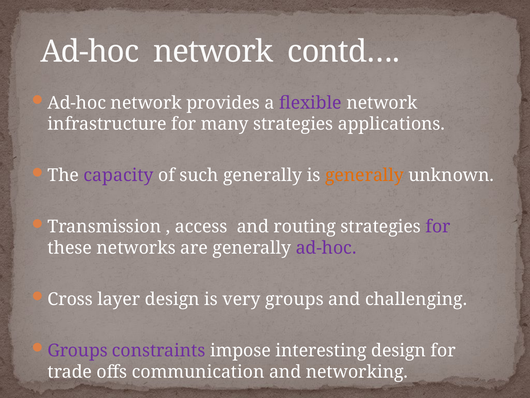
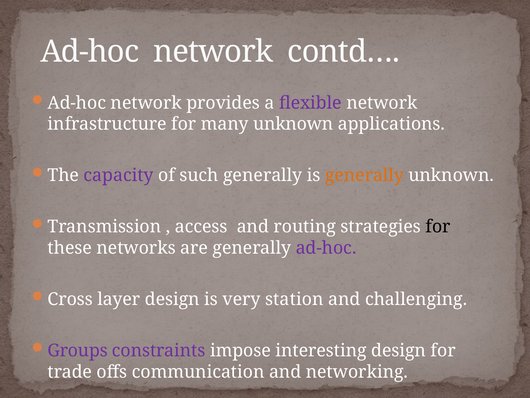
many strategies: strategies -> unknown
for at (438, 226) colour: purple -> black
very groups: groups -> station
